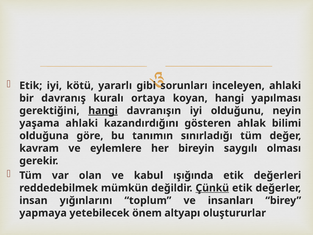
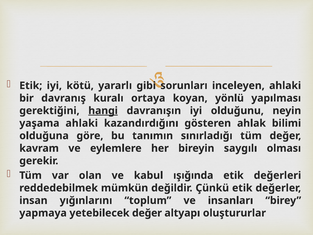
koyan hangi: hangi -> yönlü
Çünkü underline: present -> none
yetebilecek önem: önem -> değer
